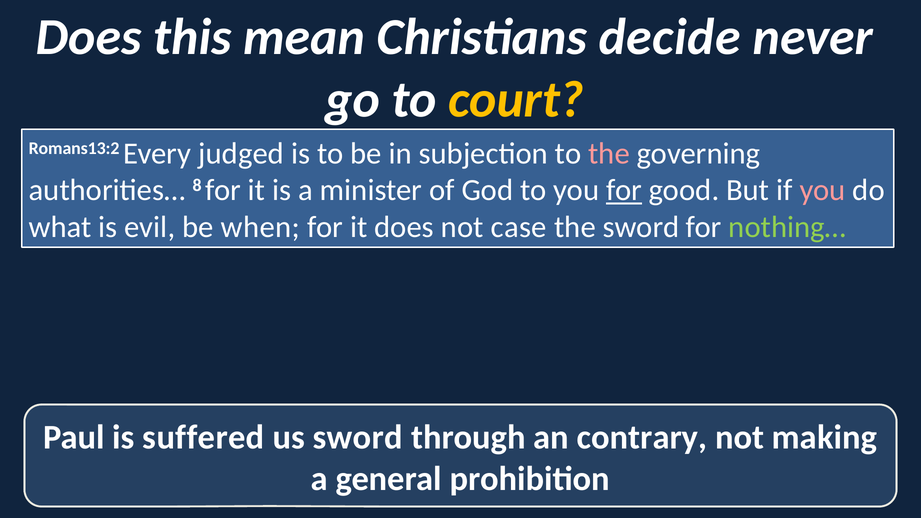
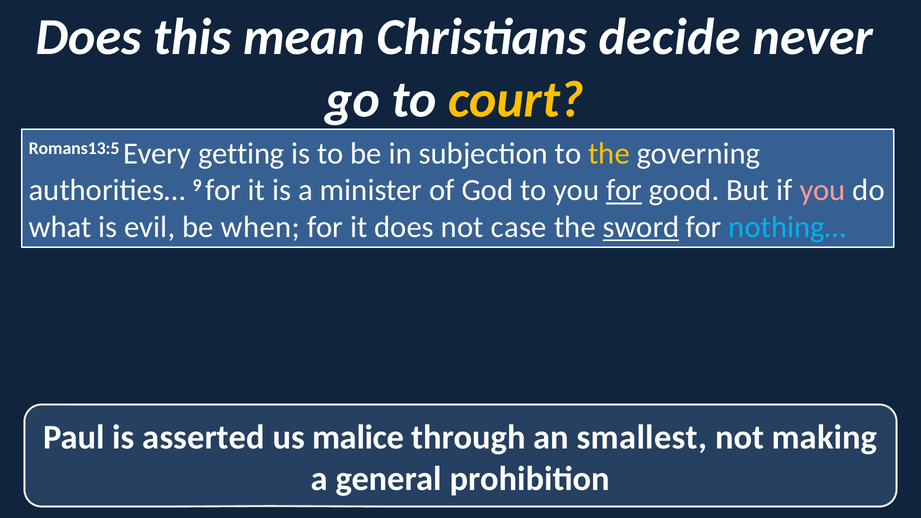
Romans13:2: Romans13:2 -> Romans13:5
judged: judged -> getting
the at (609, 153) colour: pink -> yellow
8: 8 -> 9
sword at (641, 227) underline: none -> present
nothing… colour: light green -> light blue
suffered: suffered -> asserted
us sword: sword -> malice
contrary: contrary -> smallest
